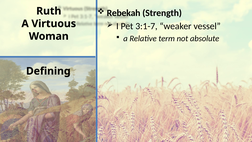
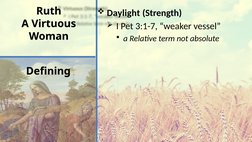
Rebekah: Rebekah -> Daylight
